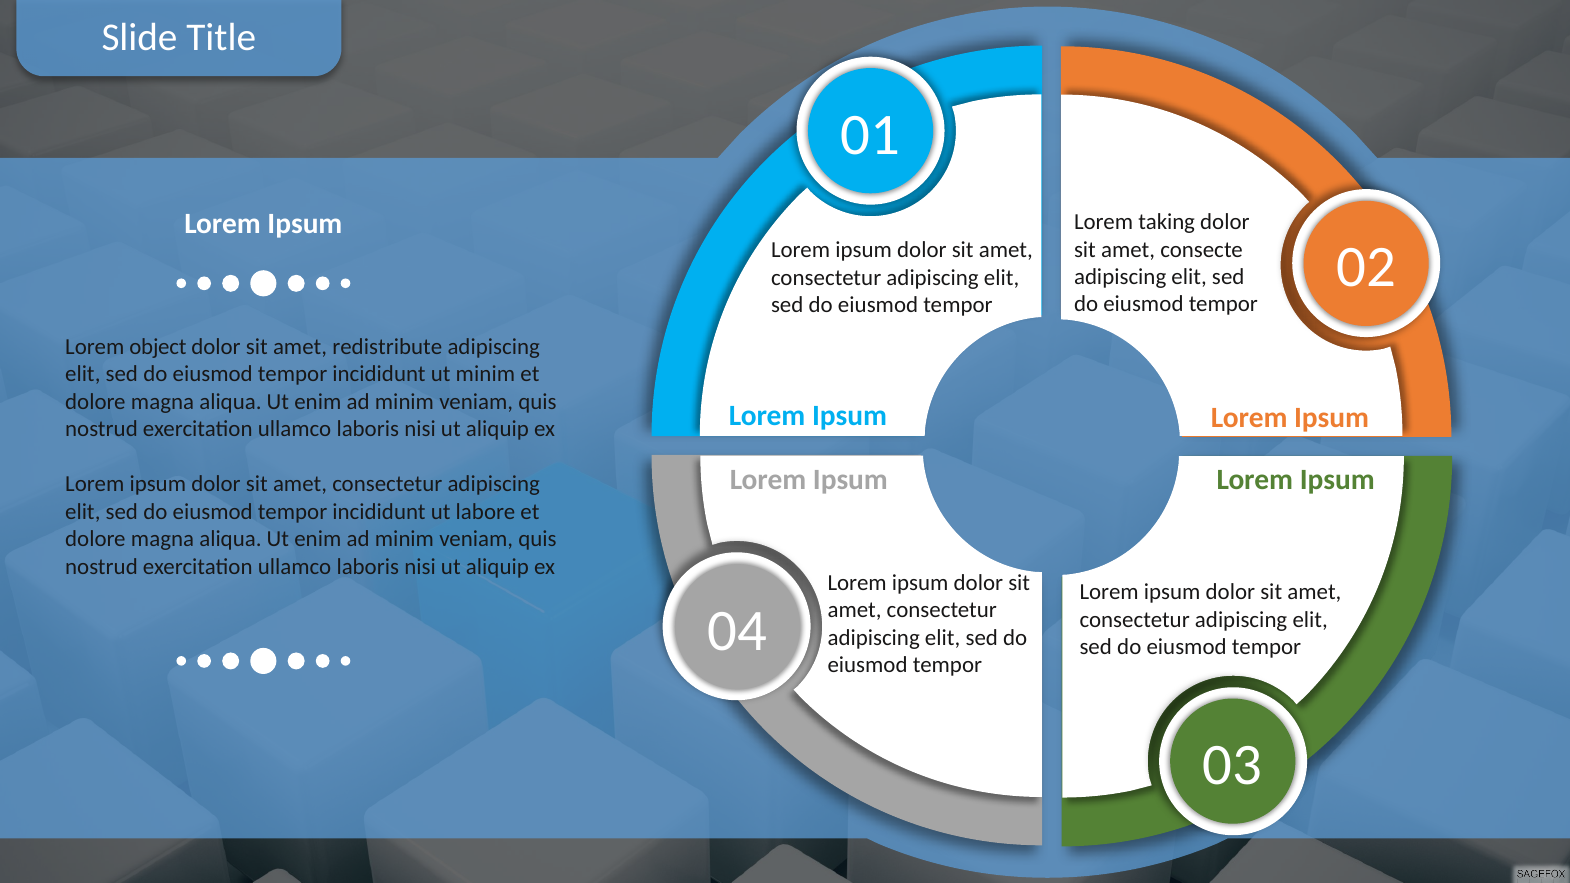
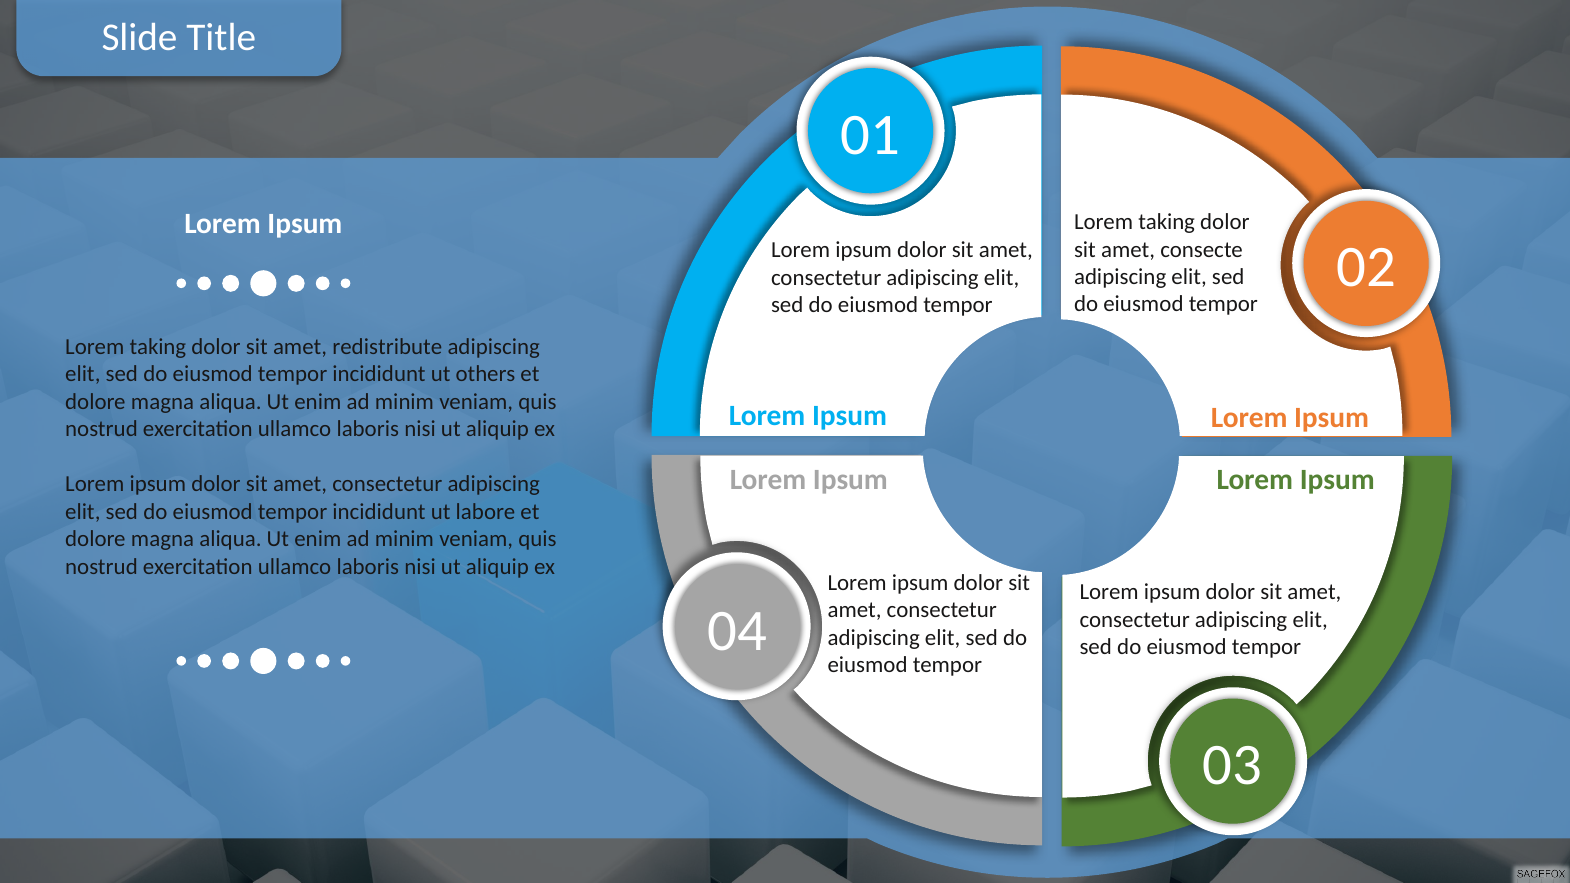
object at (158, 347): object -> taking
ut minim: minim -> others
